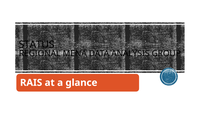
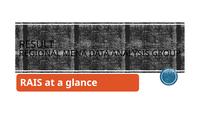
STATUS: STATUS -> RESULT
